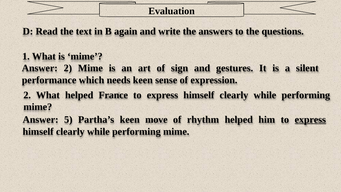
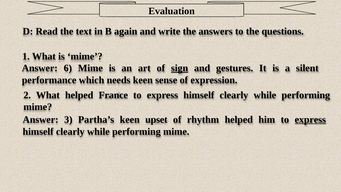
Answer 2: 2 -> 6
sign underline: none -> present
5: 5 -> 3
move: move -> upset
